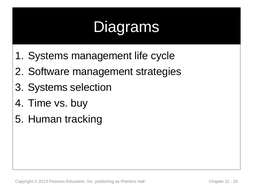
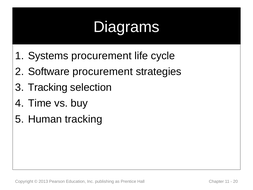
Systems management: management -> procurement
Software management: management -> procurement
Systems at (48, 87): Systems -> Tracking
